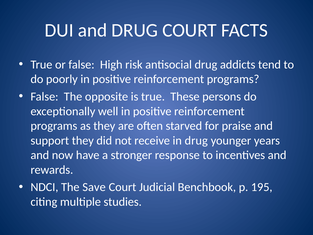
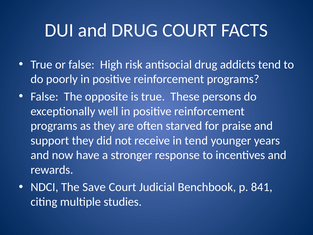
in drug: drug -> tend
195: 195 -> 841
